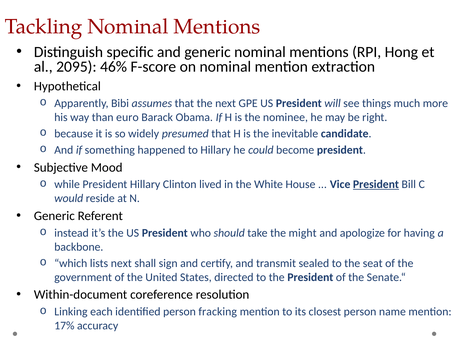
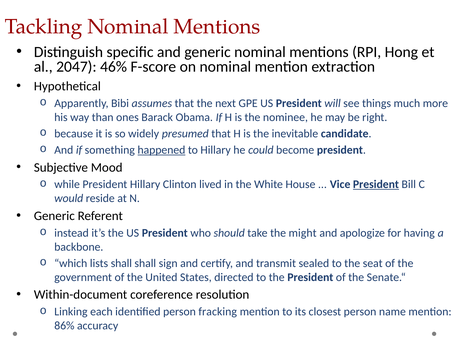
2095: 2095 -> 2047
euro: euro -> ones
happened underline: none -> present
lists next: next -> shall
17%: 17% -> 86%
